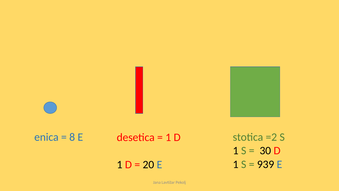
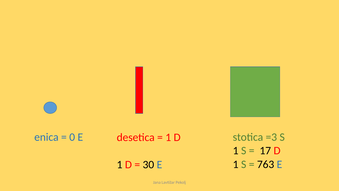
=2: =2 -> =3
8: 8 -> 0
30: 30 -> 17
939: 939 -> 763
20: 20 -> 30
